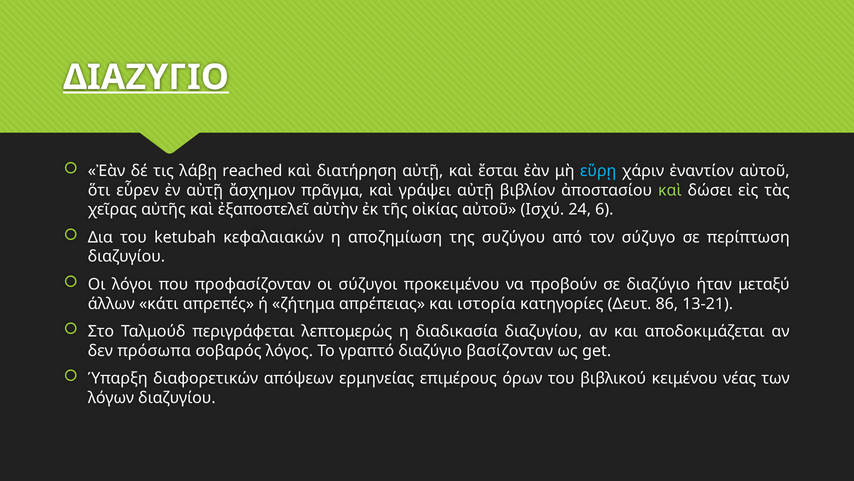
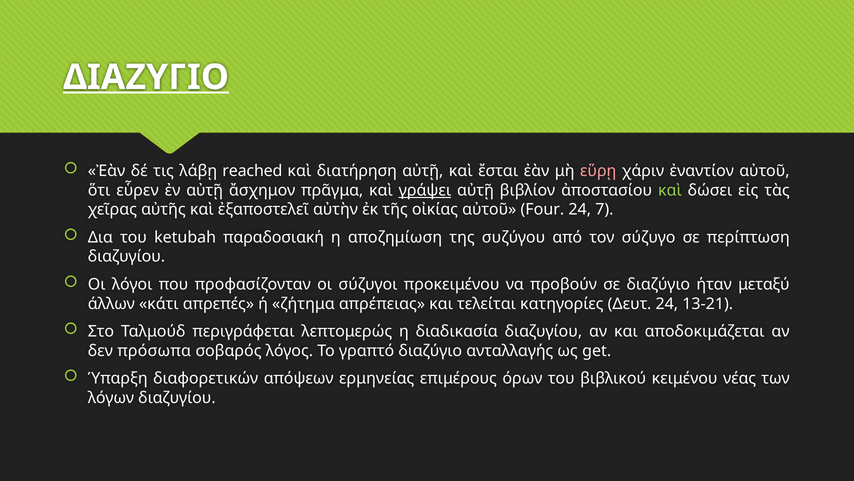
εὕρῃ colour: light blue -> pink
γράψει underline: none -> present
Ισχύ: Ισχύ -> Four
6: 6 -> 7
κεφαλαιακών: κεφαλαιακών -> παραδοσιακή
ιστορία: ιστορία -> τελείται
Δευτ 86: 86 -> 24
βασίζονταν: βασίζονταν -> ανταλλαγής
